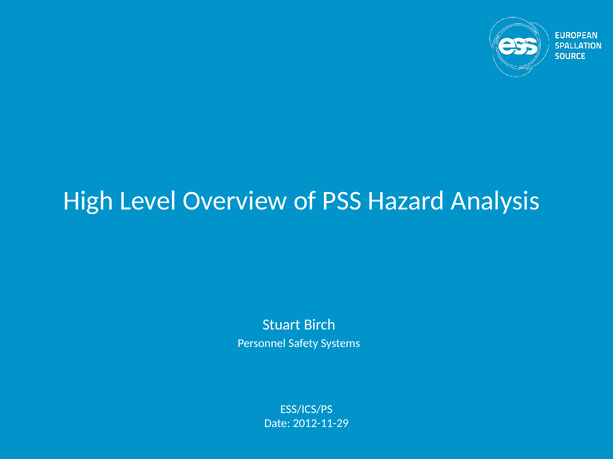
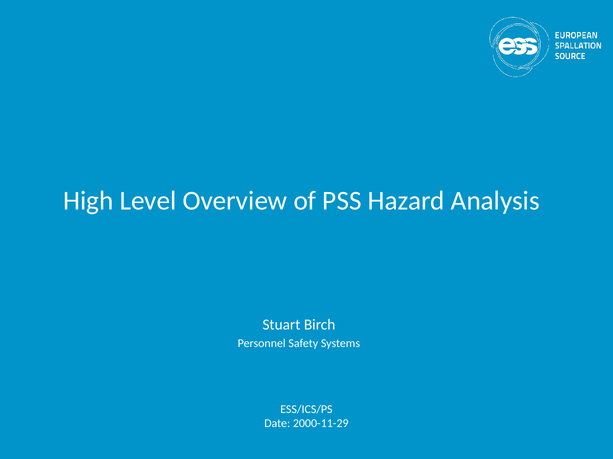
2012-11-29: 2012-11-29 -> 2000-11-29
